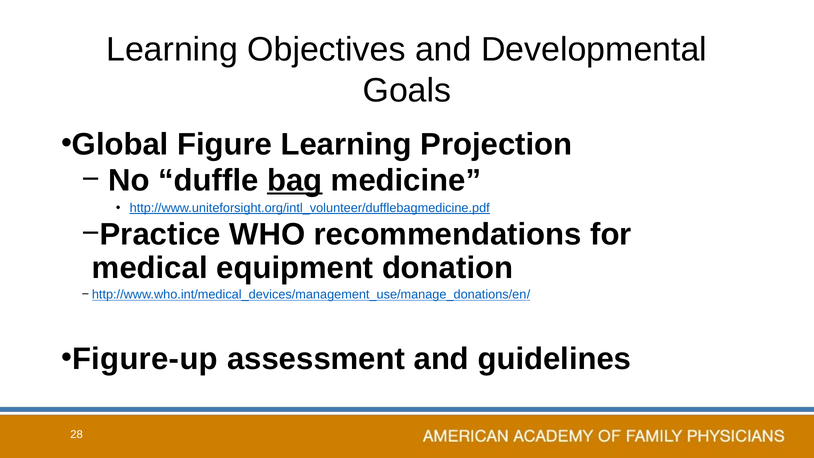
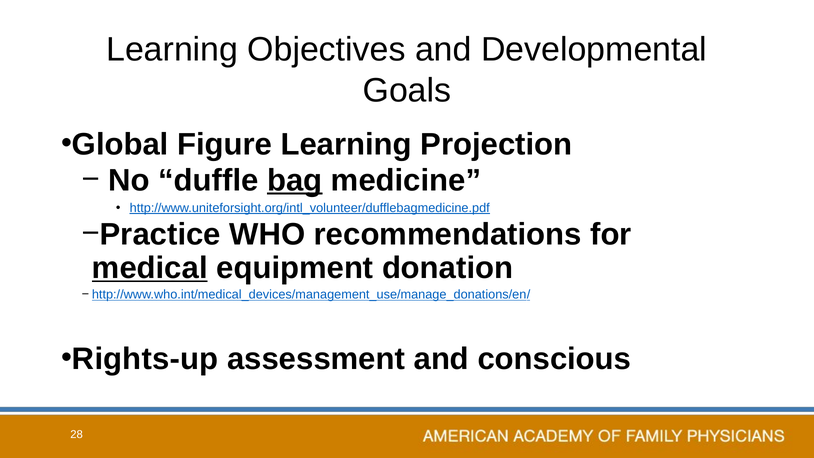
medical underline: none -> present
Figure-up: Figure-up -> Rights-up
guidelines: guidelines -> conscious
